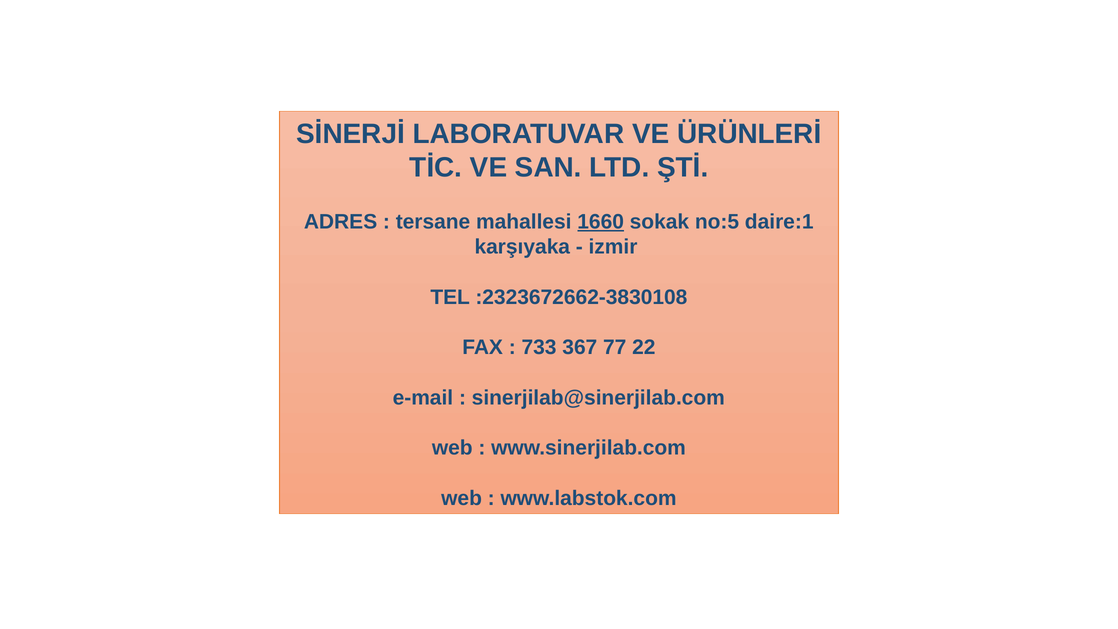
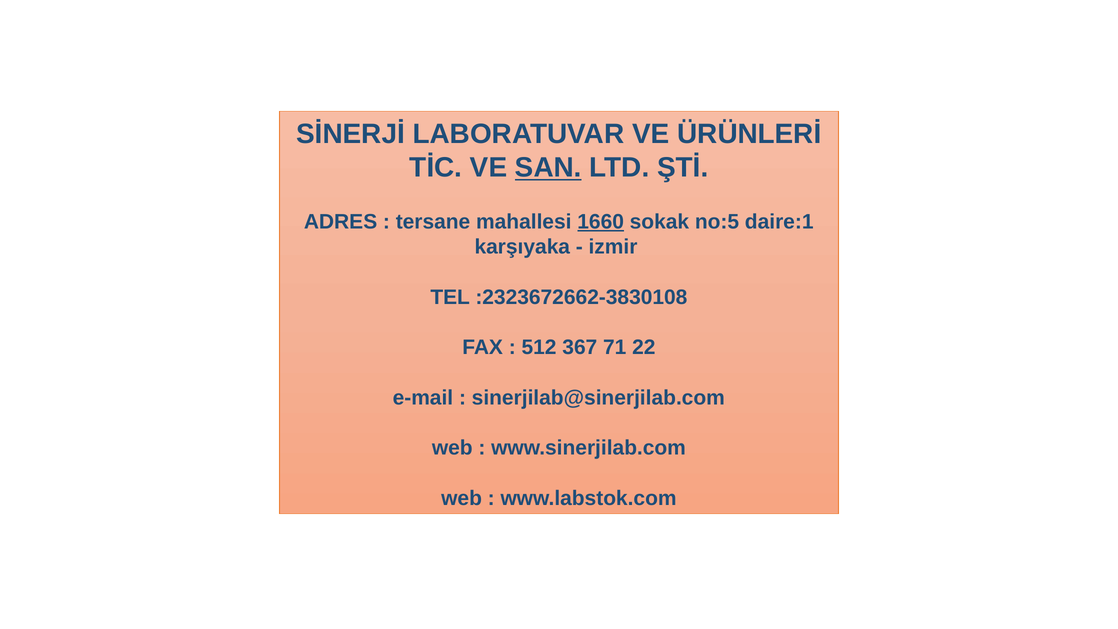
SAN underline: none -> present
733: 733 -> 512
77: 77 -> 71
